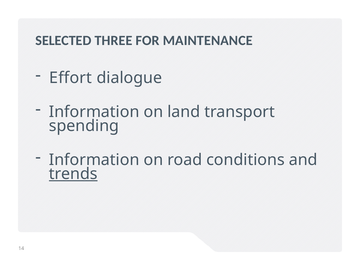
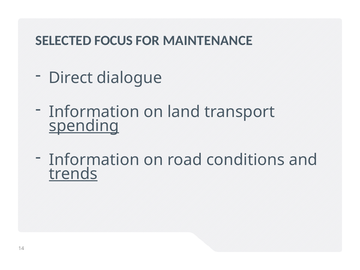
THREE: THREE -> FOCUS
Effort: Effort -> Direct
spending underline: none -> present
